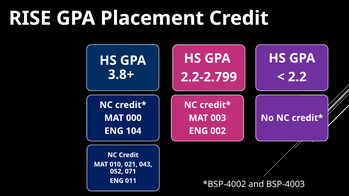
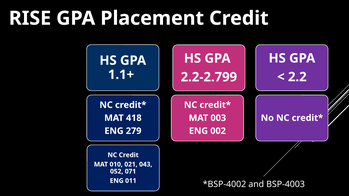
3.8+: 3.8+ -> 1.1+
000: 000 -> 418
104: 104 -> 279
